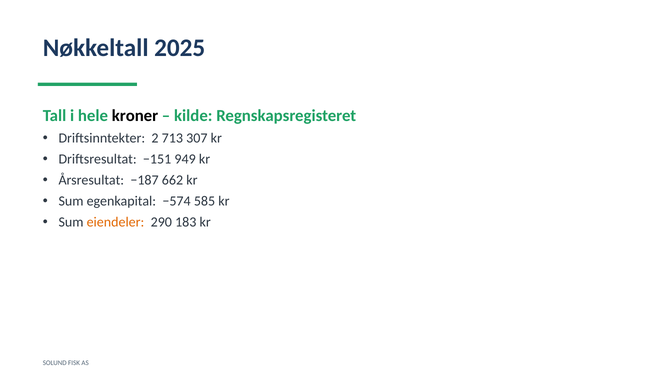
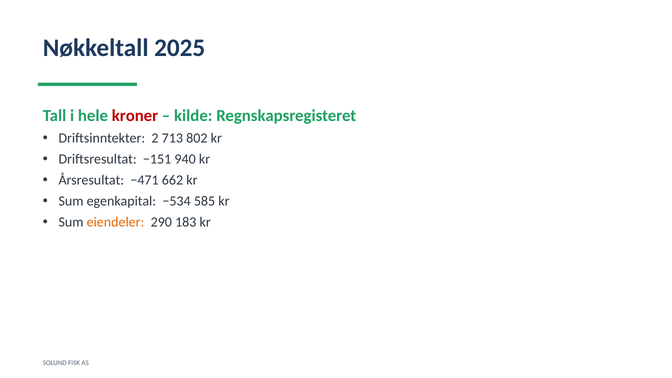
kroner colour: black -> red
307: 307 -> 802
949: 949 -> 940
−187: −187 -> −471
−574: −574 -> −534
